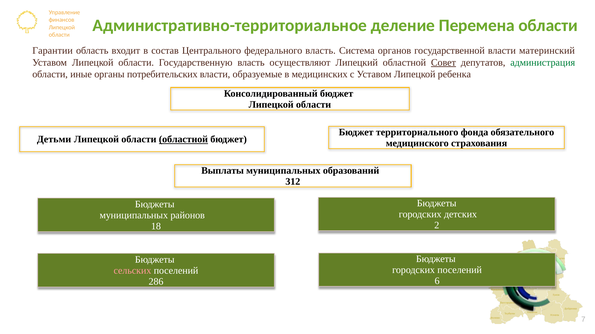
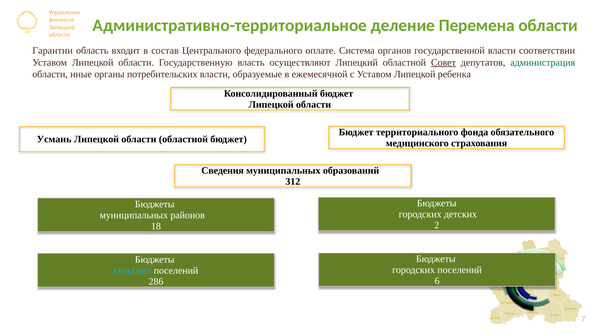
федерального власть: власть -> оплате
материнский: материнский -> соответствии
медицинских: медицинских -> ежемесячной
Детьми: Детьми -> Усмань
областной at (183, 140) underline: present -> none
Выплаты: Выплаты -> Сведения
сельских colour: pink -> light blue
